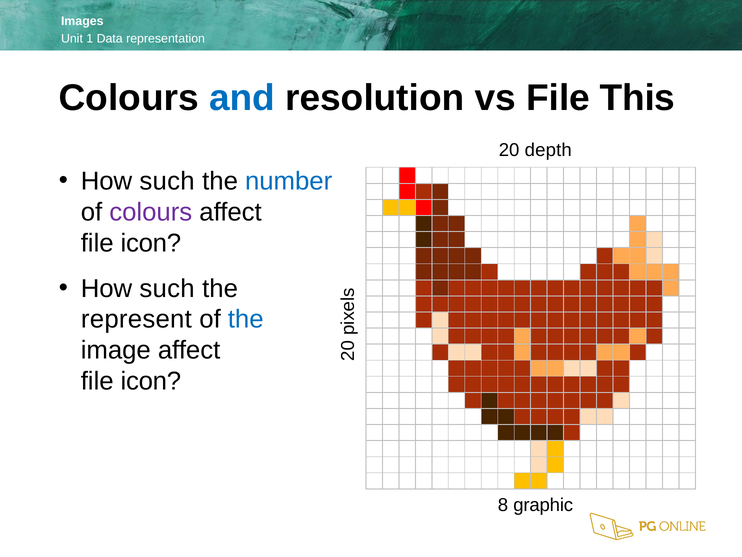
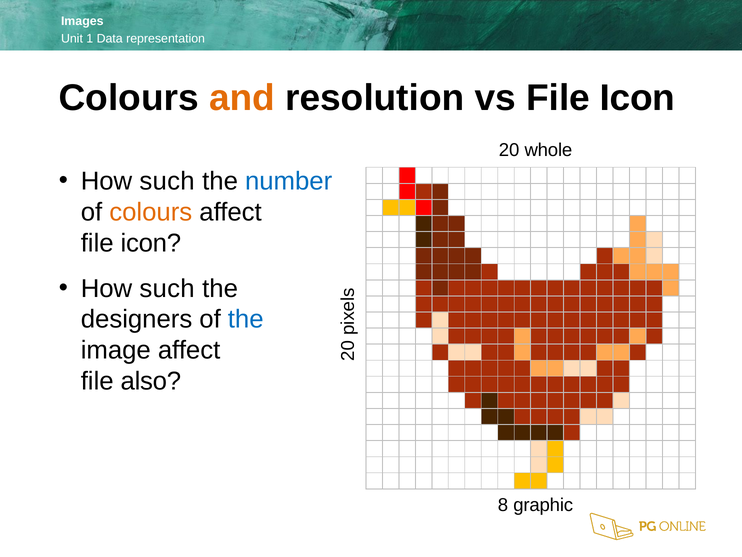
and colour: blue -> orange
vs File This: This -> Icon
depth: depth -> whole
colours at (151, 212) colour: purple -> orange
represent: represent -> designers
icon at (151, 381): icon -> also
